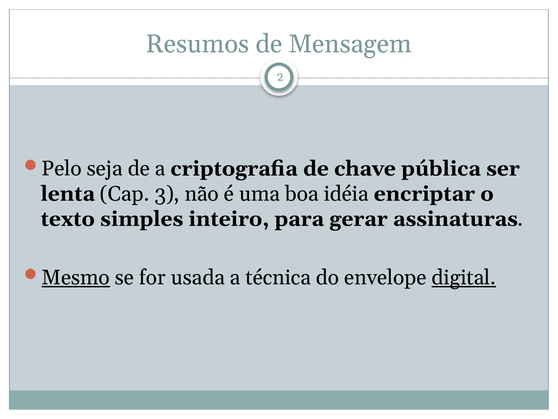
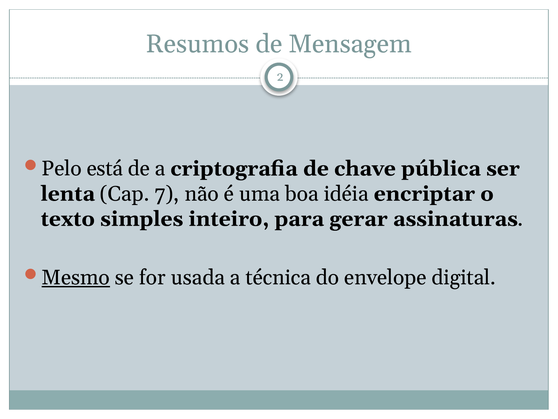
seja: seja -> está
3: 3 -> 7
digital underline: present -> none
